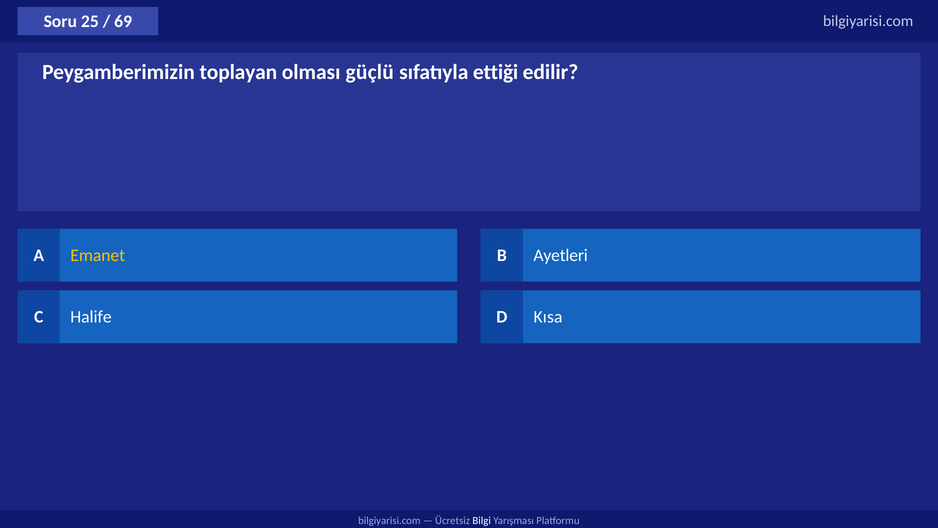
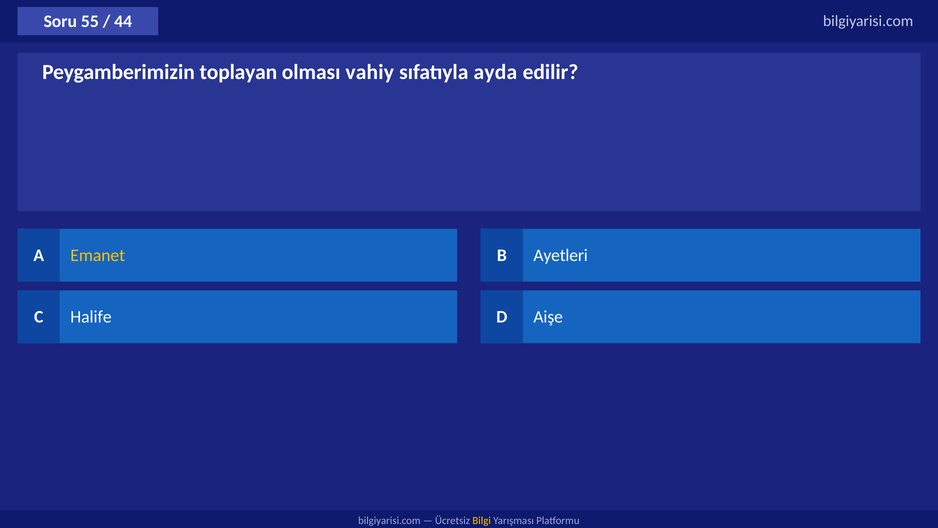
25: 25 -> 55
69: 69 -> 44
güçlü: güçlü -> vahiy
ettiği: ettiği -> ayda
Kısa: Kısa -> Aişe
Bilgi colour: white -> yellow
